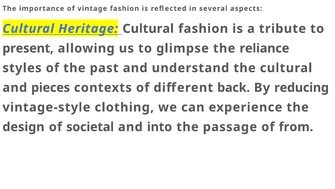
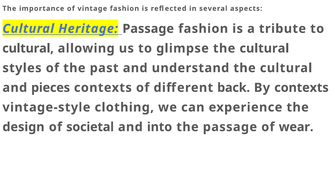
Heritage Cultural: Cultural -> Passage
present at (28, 48): present -> cultural
glimpse the reliance: reliance -> cultural
By reducing: reducing -> contexts
from: from -> wear
